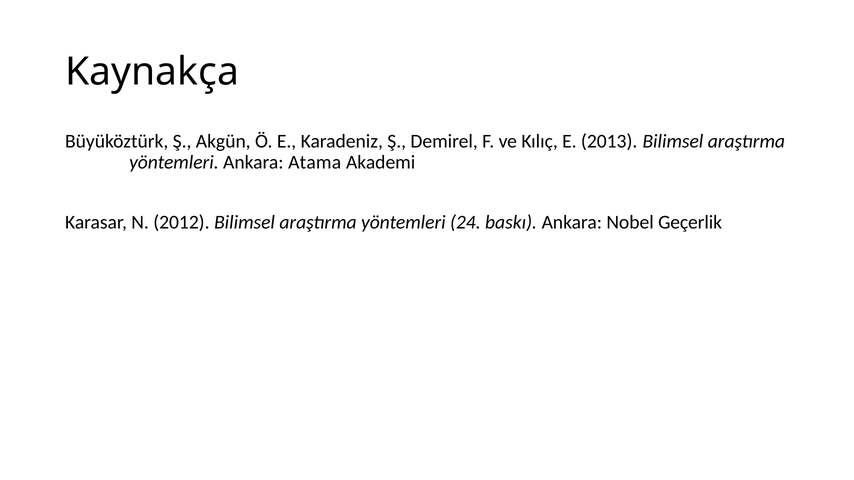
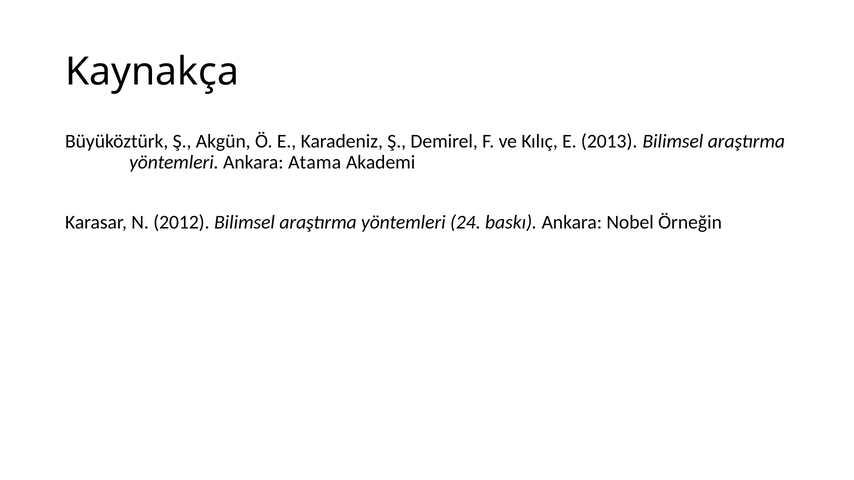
Geçerlik: Geçerlik -> Örneğin
